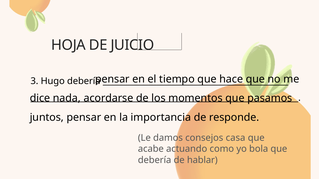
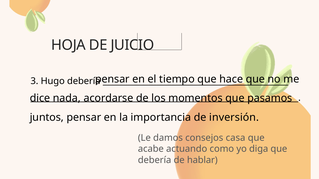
responde: responde -> inversión
bola: bola -> diga
